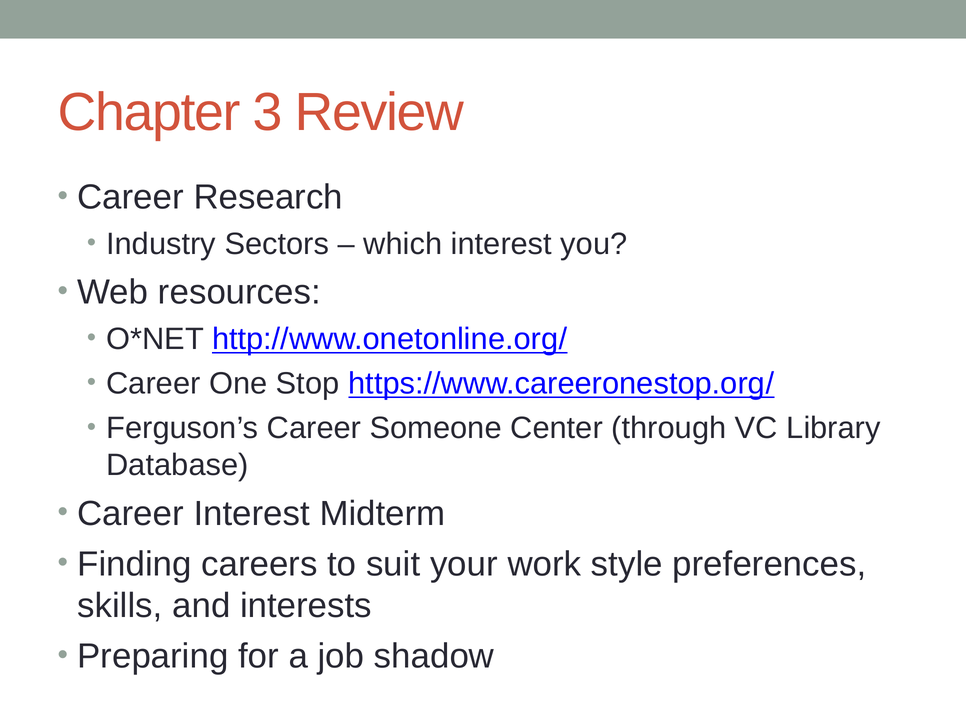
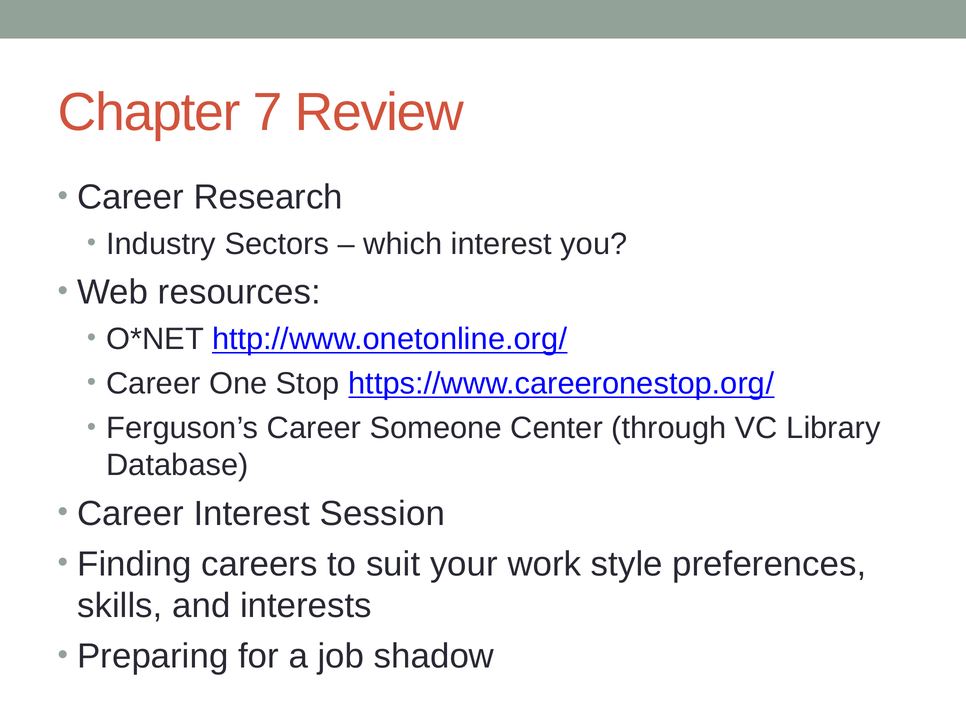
3: 3 -> 7
Midterm: Midterm -> Session
